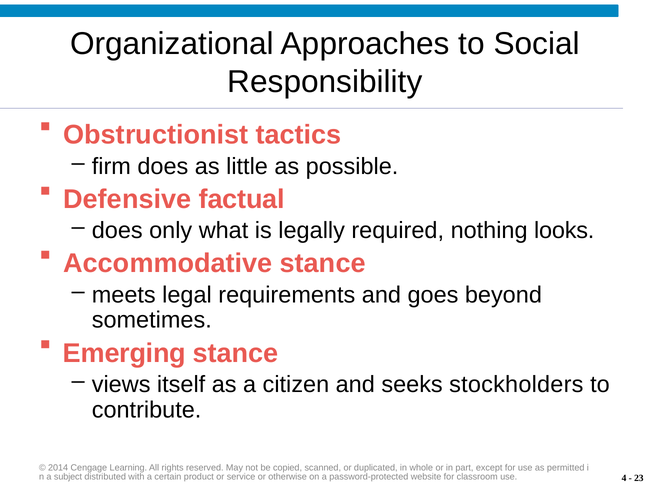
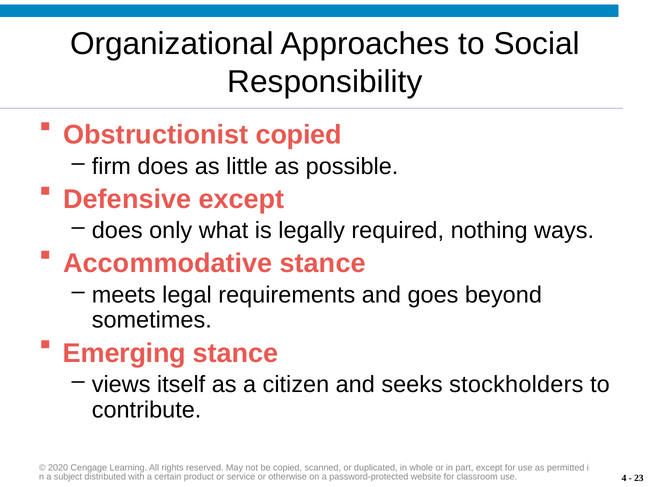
Obstructionist tactics: tactics -> copied
Defensive factual: factual -> except
looks: looks -> ways
2014: 2014 -> 2020
